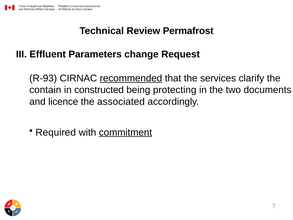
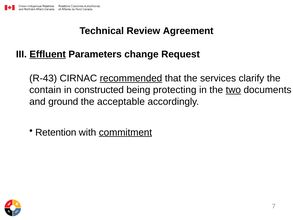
Permafrost: Permafrost -> Agreement
Effluent underline: none -> present
R-93: R-93 -> R-43
two underline: none -> present
licence: licence -> ground
associated: associated -> acceptable
Required: Required -> Retention
